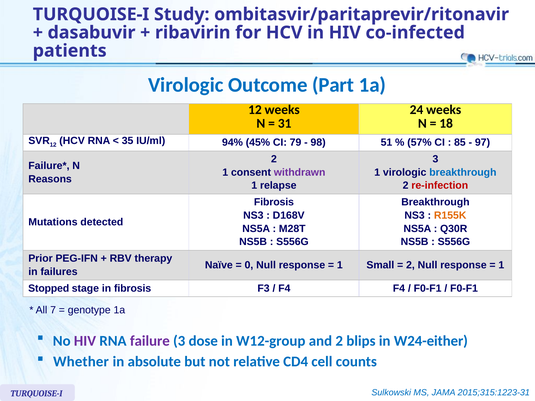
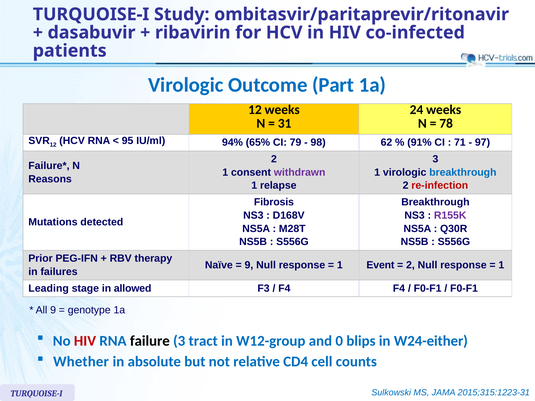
18: 18 -> 78
35: 35 -> 95
45%: 45% -> 65%
51: 51 -> 62
57%: 57% -> 91%
85: 85 -> 71
R155K colour: orange -> purple
0 at (249, 265): 0 -> 9
Small: Small -> Event
Stopped: Stopped -> Leading
in fibrosis: fibrosis -> allowed
All 7: 7 -> 9
HIV at (85, 341) colour: purple -> red
failure colour: purple -> black
dose: dose -> tract
and 2: 2 -> 0
